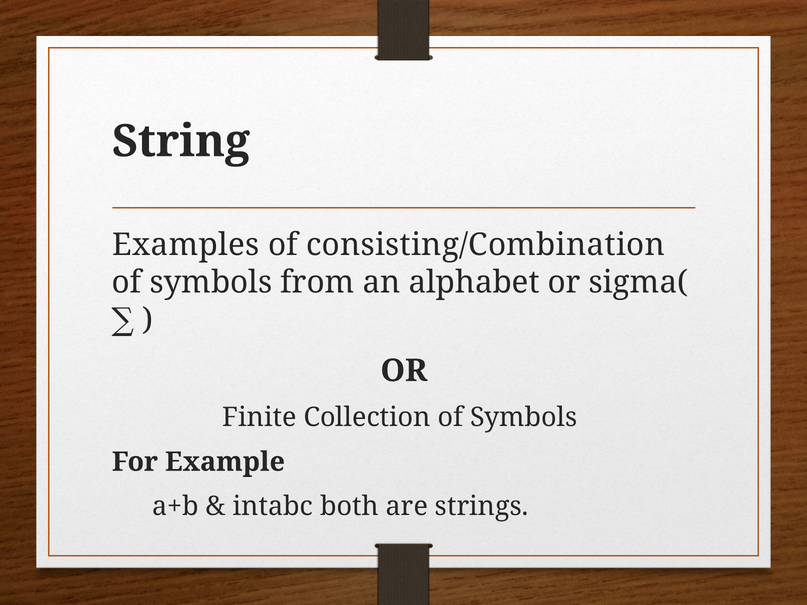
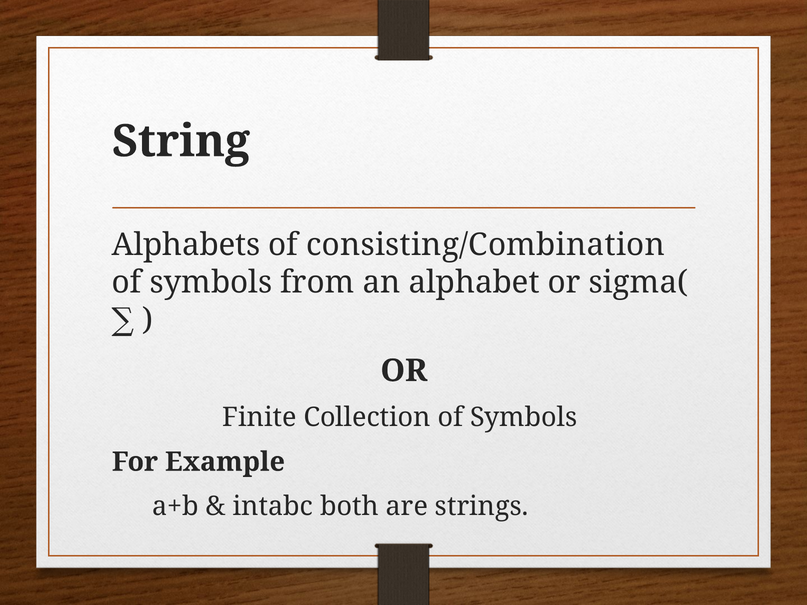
Examples: Examples -> Alphabets
